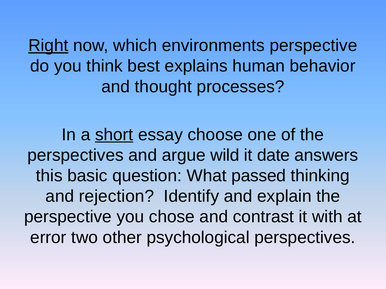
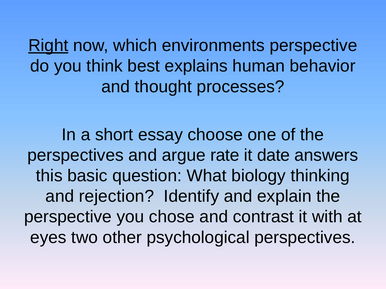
short underline: present -> none
wild: wild -> rate
passed: passed -> biology
error: error -> eyes
